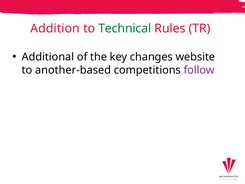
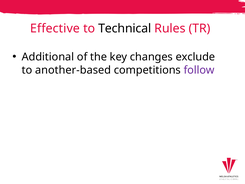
Addition: Addition -> Effective
Technical colour: green -> black
website: website -> exclude
